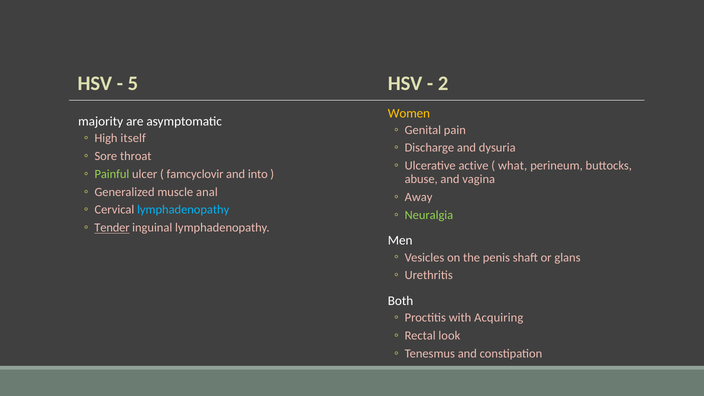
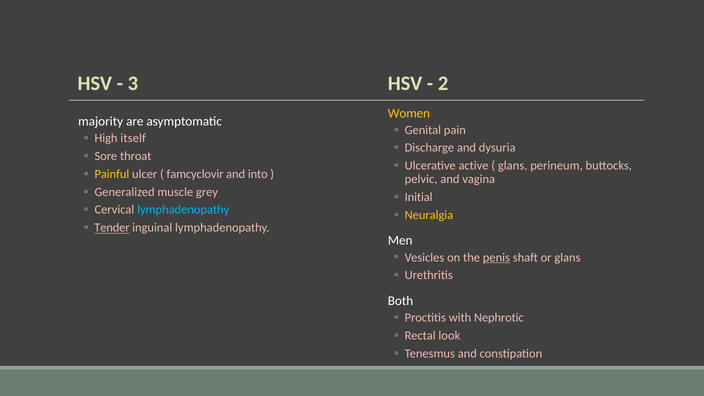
5: 5 -> 3
what at (513, 166): what -> glans
Painful colour: light green -> yellow
abuse: abuse -> pelvic
anal: anal -> grey
Away: Away -> Initial
Neuralgia colour: light green -> yellow
penis underline: none -> present
Acquiring: Acquiring -> Nephrotic
